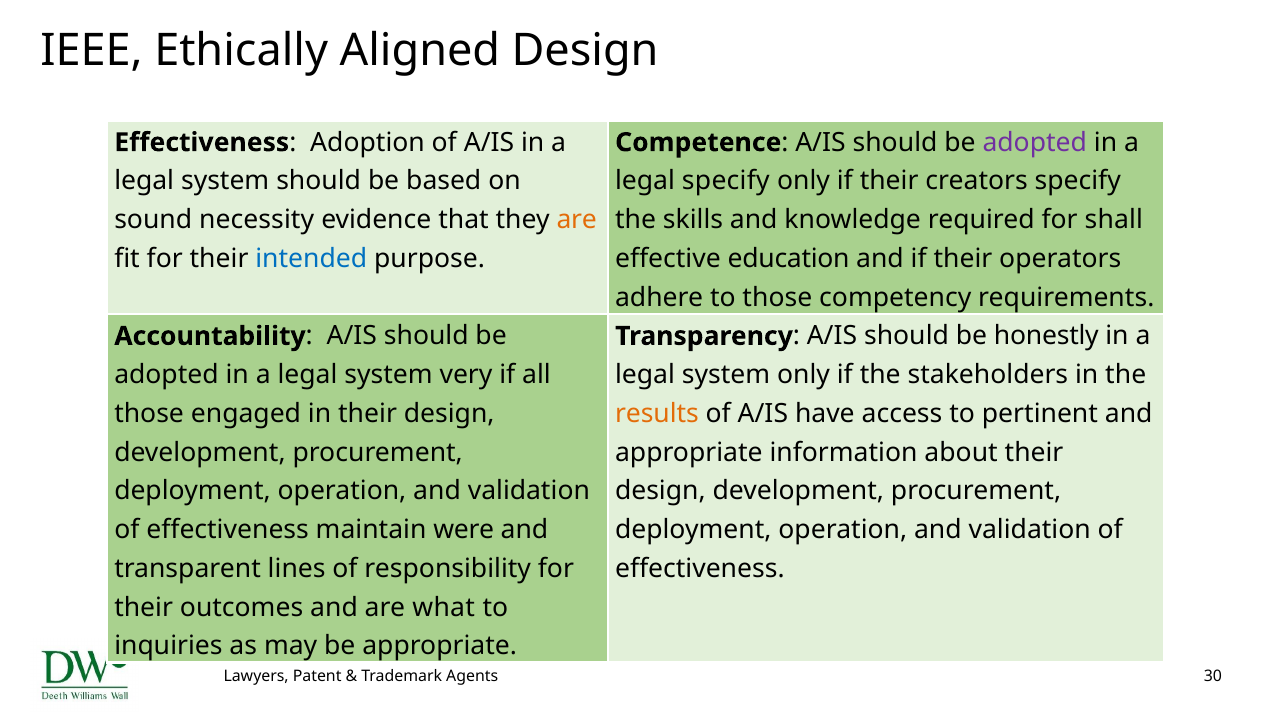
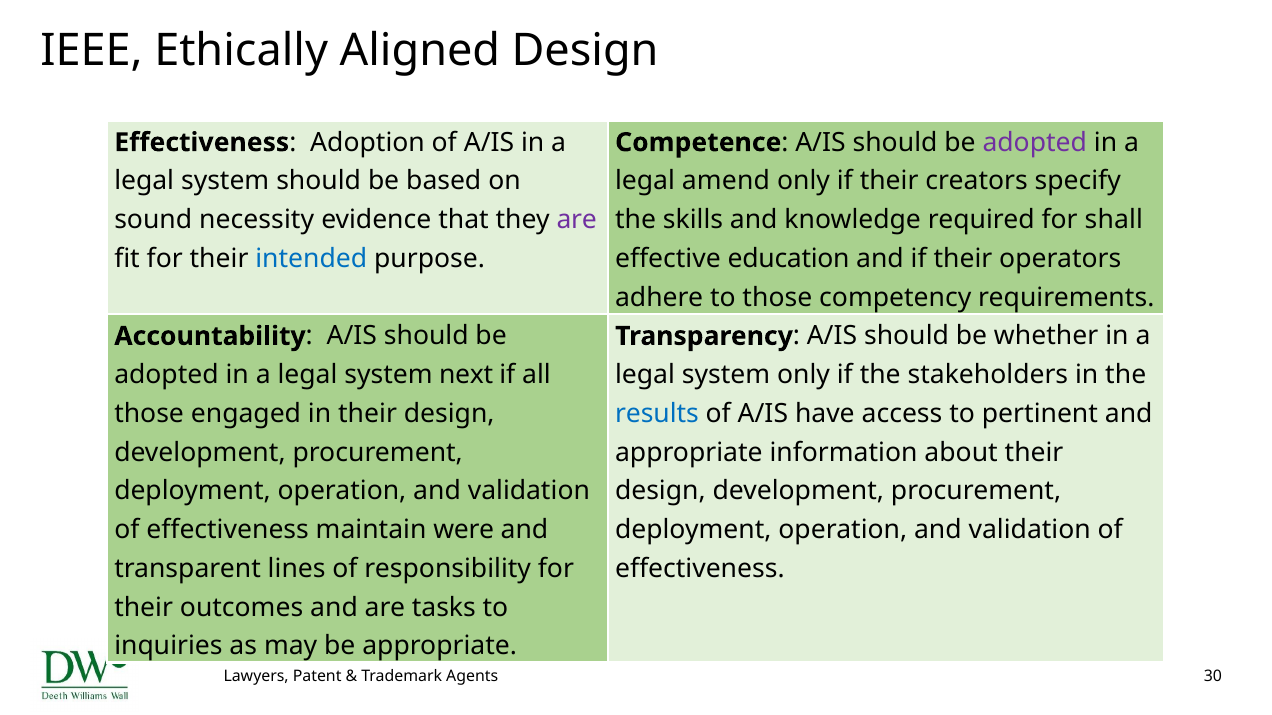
legal specify: specify -> amend
are at (577, 220) colour: orange -> purple
honestly: honestly -> whether
very: very -> next
results colour: orange -> blue
what: what -> tasks
